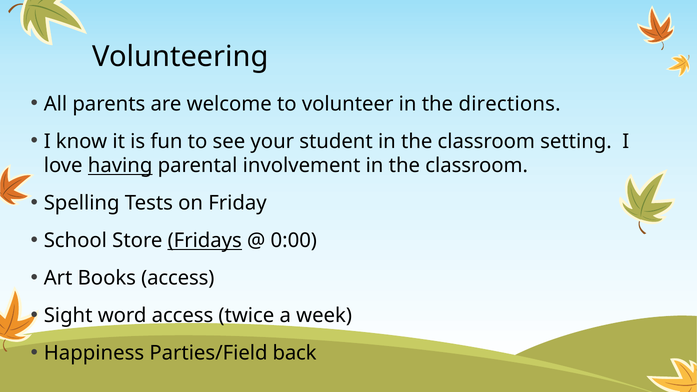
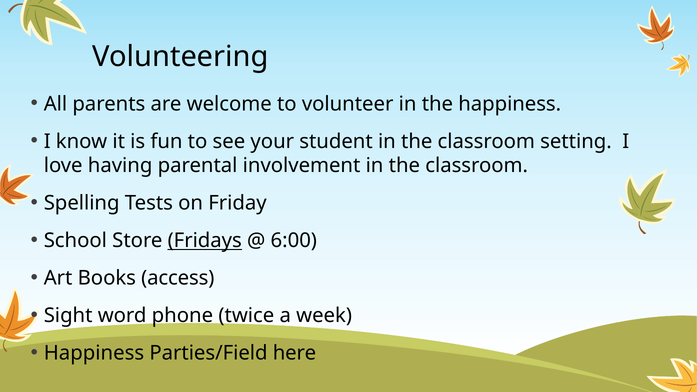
the directions: directions -> happiness
having underline: present -> none
0:00: 0:00 -> 6:00
word access: access -> phone
back: back -> here
